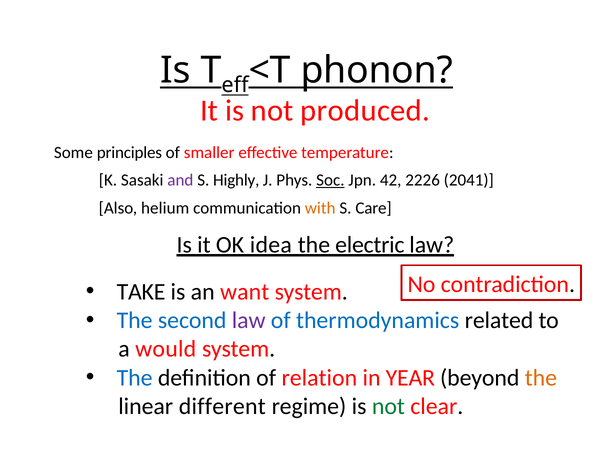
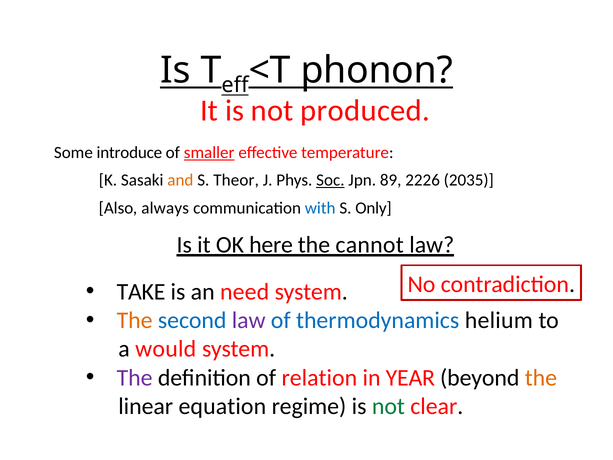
principles: principles -> introduce
smaller underline: none -> present
and colour: purple -> orange
Highly: Highly -> Theor
42: 42 -> 89
2041: 2041 -> 2035
helium: helium -> always
with colour: orange -> blue
Care: Care -> Only
idea: idea -> here
electric: electric -> cannot
want: want -> need
The at (135, 320) colour: blue -> orange
related: related -> helium
The at (135, 378) colour: blue -> purple
different: different -> equation
